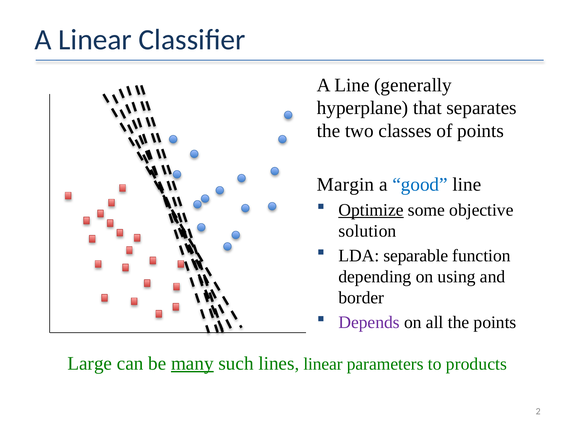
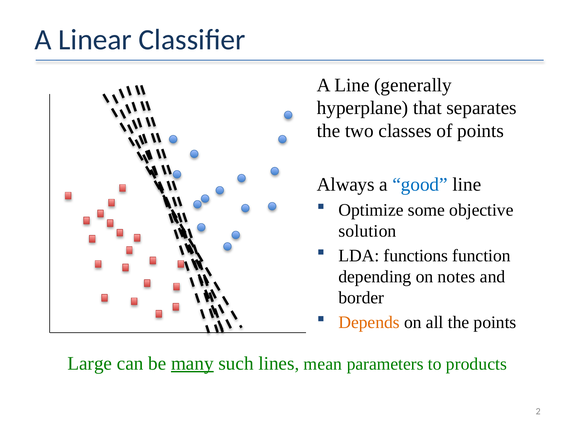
Margin: Margin -> Always
Optimize underline: present -> none
separable: separable -> functions
using: using -> notes
Depends colour: purple -> orange
lines linear: linear -> mean
